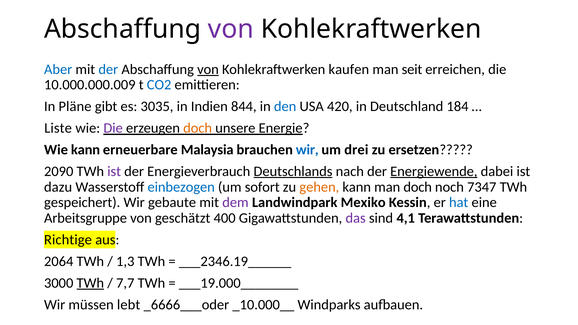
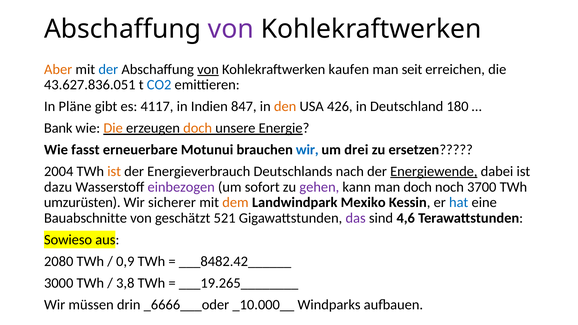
Aber colour: blue -> orange
10.000.000.009: 10.000.000.009 -> 43.627.836.051
3035: 3035 -> 4117
844: 844 -> 847
den colour: blue -> orange
420: 420 -> 426
184: 184 -> 180
Liste: Liste -> Bank
Die at (113, 128) colour: purple -> orange
Wie kann: kann -> fasst
Malaysia: Malaysia -> Motunui
2090: 2090 -> 2004
ist at (114, 171) colour: purple -> orange
Deutschlands underline: present -> none
einbezogen colour: blue -> purple
gehen colour: orange -> purple
7347: 7347 -> 3700
gespeichert: gespeichert -> umzurüsten
gebaute: gebaute -> sicherer
dem colour: purple -> orange
Arbeitsgruppe: Arbeitsgruppe -> Bauabschnitte
400: 400 -> 521
4,1: 4,1 -> 4,6
Richtige: Richtige -> Sowieso
2064: 2064 -> 2080
1,3: 1,3 -> 0,9
___2346.19______: ___2346.19______ -> ___8482.42______
TWh at (90, 283) underline: present -> none
7,7: 7,7 -> 3,8
___19.000________: ___19.000________ -> ___19.265________
lebt: lebt -> drin
